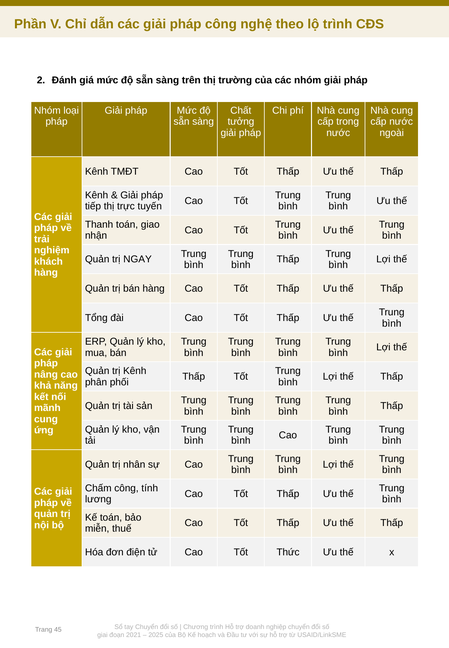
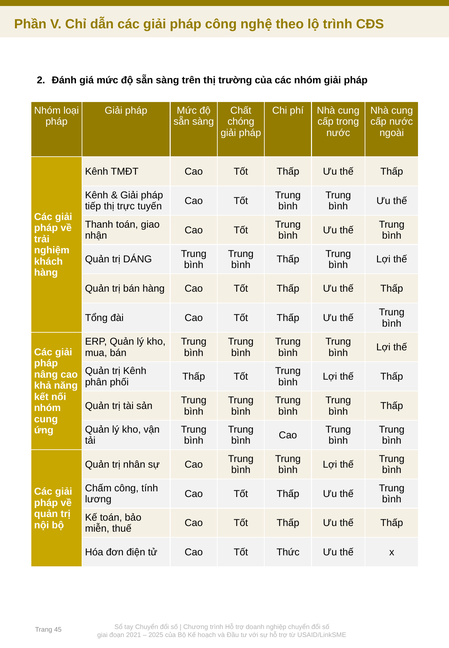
tưởng: tưởng -> chóng
NGAY: NGAY -> DÁNG
mãnh at (47, 408): mãnh -> nhóm
